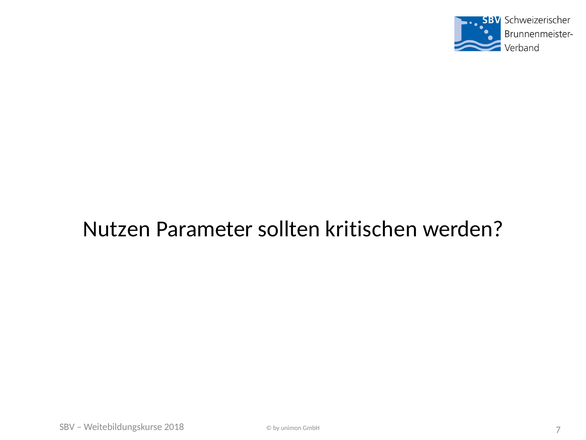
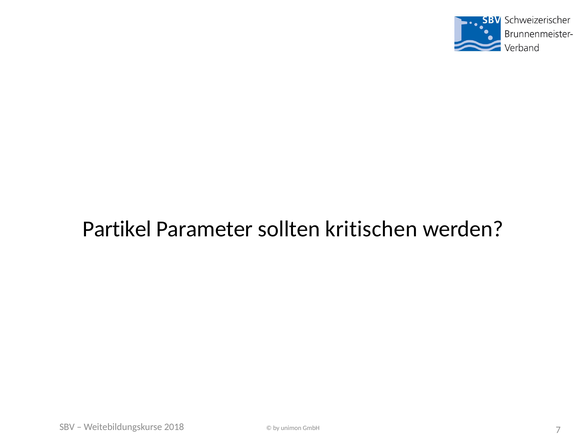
Nutzen: Nutzen -> Partikel
